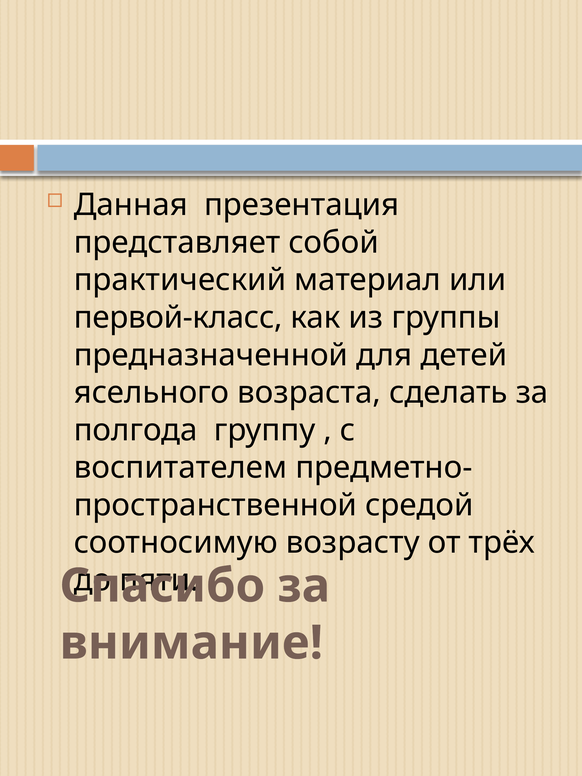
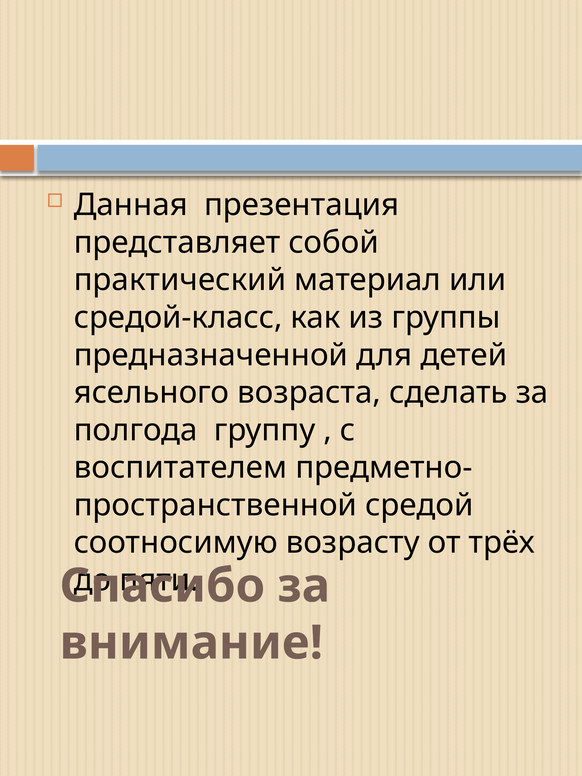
первой-класс: первой-класс -> средой-класс
